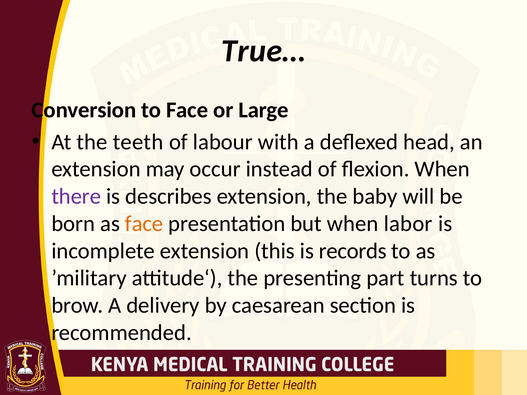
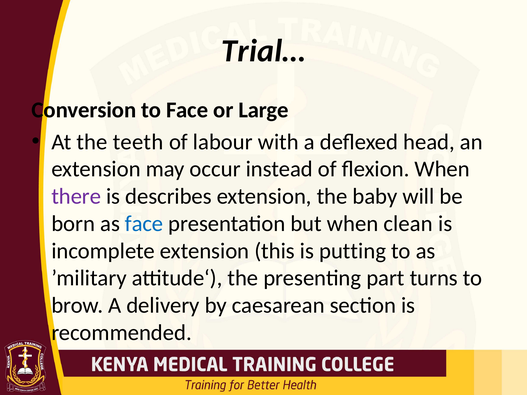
True…: True… -> Trial…
face at (144, 224) colour: orange -> blue
labor: labor -> clean
records: records -> putting
